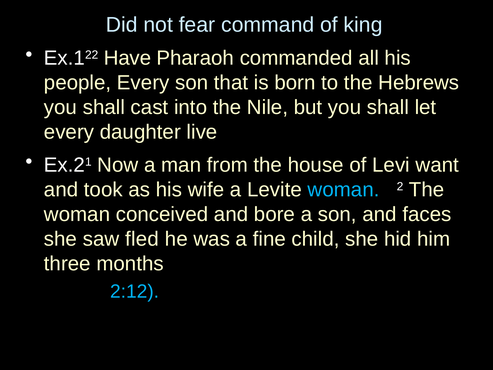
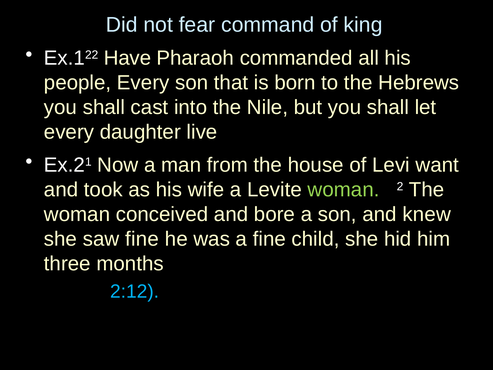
woman at (344, 190) colour: light blue -> light green
faces: faces -> knew
saw fled: fled -> fine
